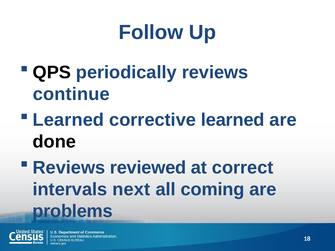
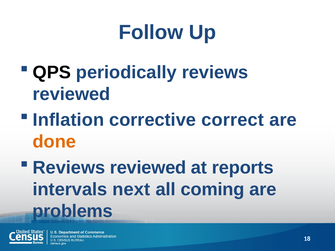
continue at (71, 94): continue -> reviewed
Learned at (68, 120): Learned -> Inflation
corrective learned: learned -> correct
done colour: black -> orange
correct: correct -> reports
